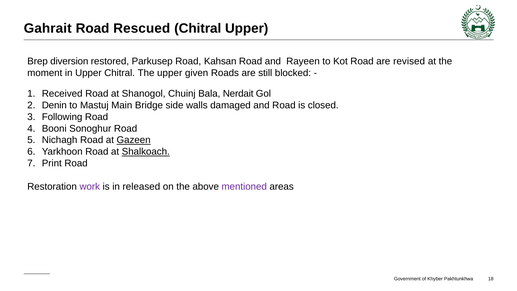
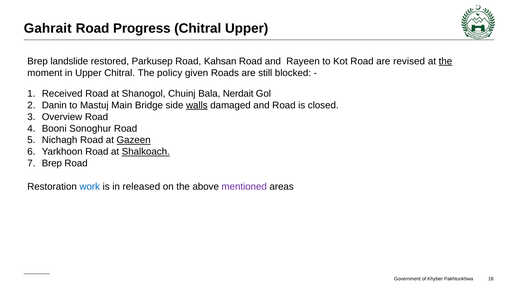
Rescued: Rescued -> Progress
diversion: diversion -> landslide
the at (445, 61) underline: none -> present
The upper: upper -> policy
Denin: Denin -> Danin
walls underline: none -> present
Following: Following -> Overview
Print at (52, 163): Print -> Brep
work colour: purple -> blue
